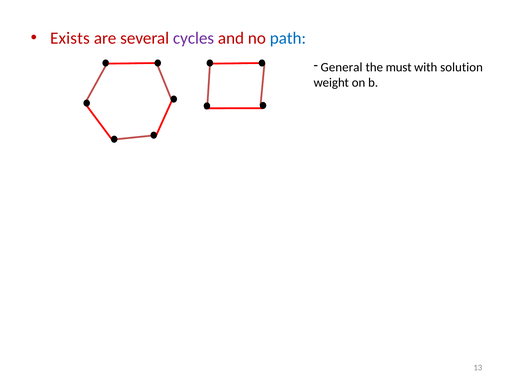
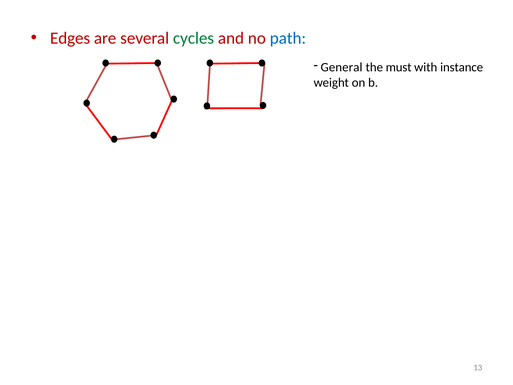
Exists: Exists -> Edges
cycles colour: purple -> green
solution: solution -> instance
